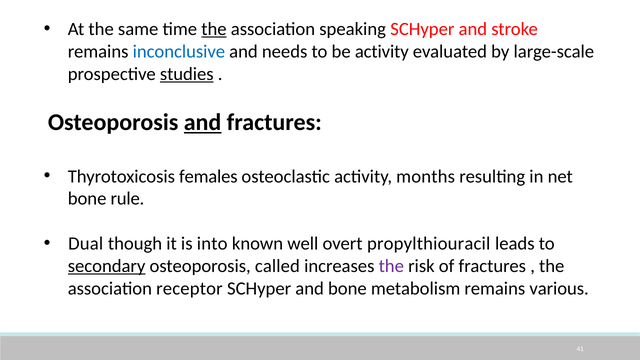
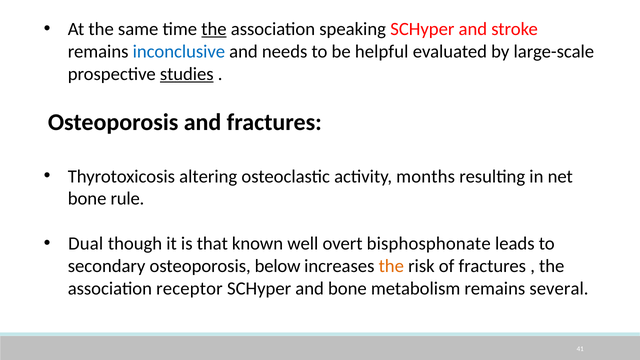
be activity: activity -> helpful
and at (203, 122) underline: present -> none
females: females -> altering
into: into -> that
propylthiouracil: propylthiouracil -> bisphosphonate
secondary underline: present -> none
called: called -> below
the at (391, 266) colour: purple -> orange
various: various -> several
